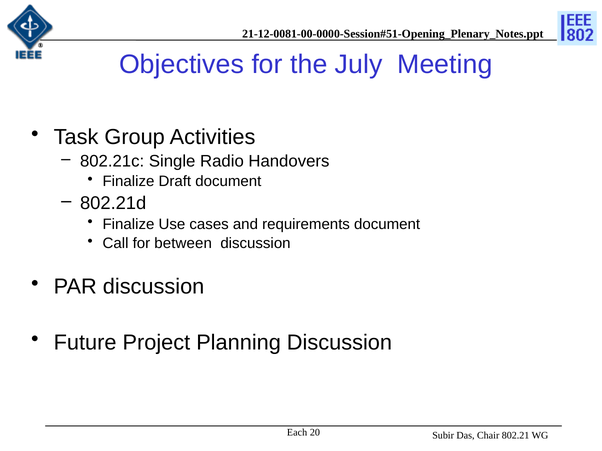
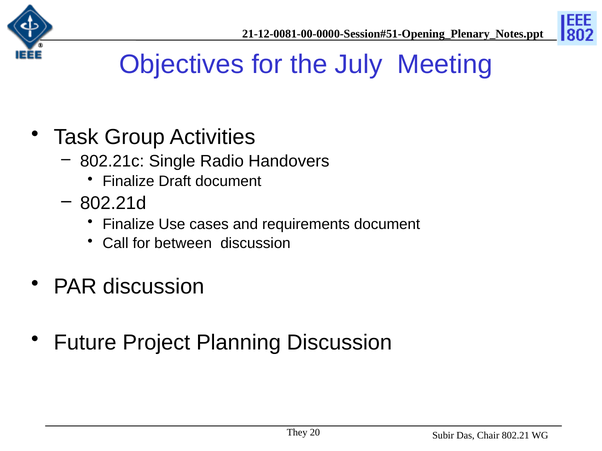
Each: Each -> They
